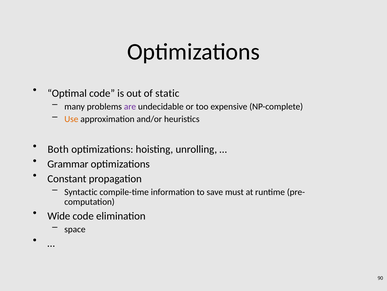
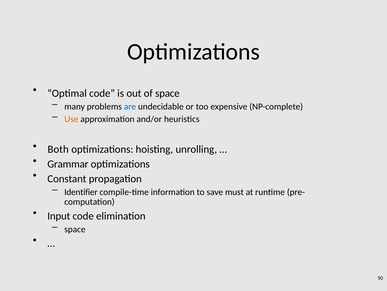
of static: static -> space
are colour: purple -> blue
Syntactic: Syntactic -> Identifier
Wide: Wide -> Input
